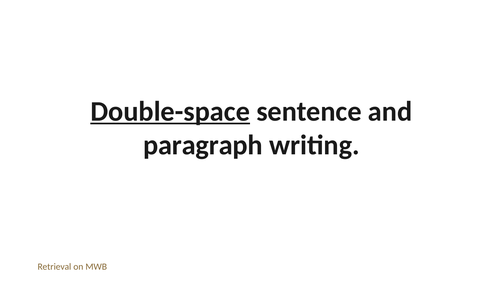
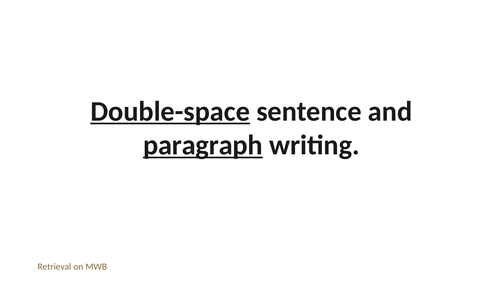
paragraph underline: none -> present
